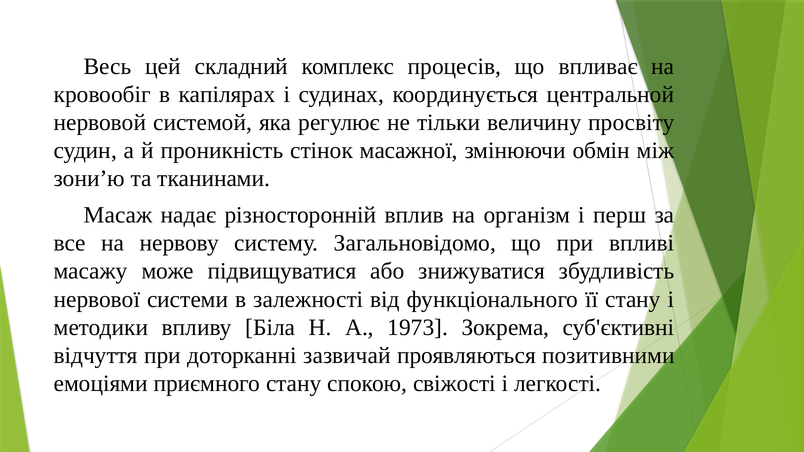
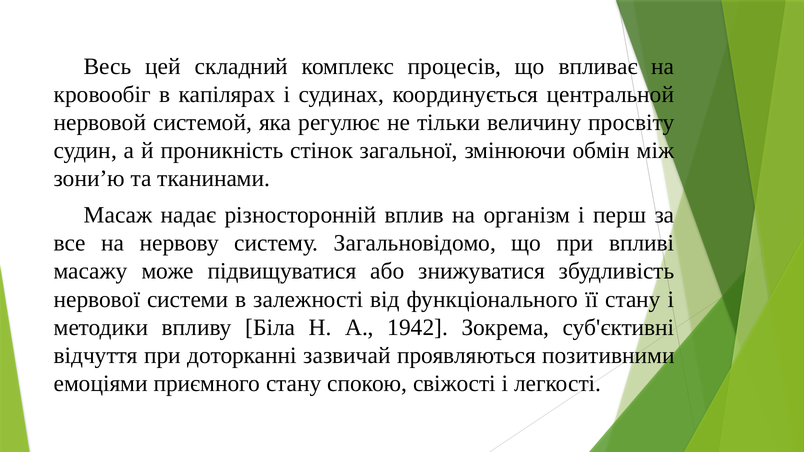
масажної: масажної -> загальної
1973: 1973 -> 1942
